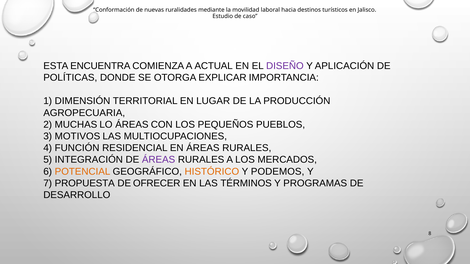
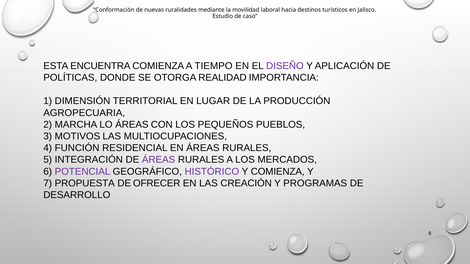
ACTUAL: ACTUAL -> TIEMPO
EXPLICAR: EXPLICAR -> REALIDAD
MUCHAS: MUCHAS -> MARCHA
POTENCIAL colour: orange -> purple
HISTÓRICO colour: orange -> purple
Y PODEMOS: PODEMOS -> COMIENZA
TÉRMINOS: TÉRMINOS -> CREACIÓN
